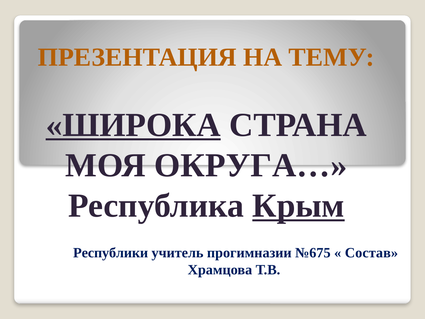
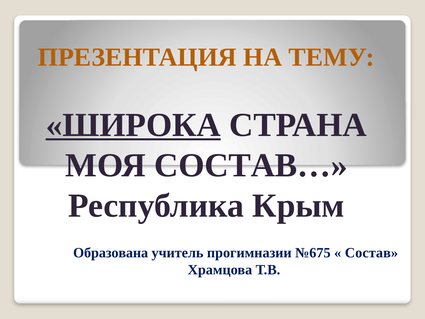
ОКРУГА…: ОКРУГА… -> СОСТАВ…
Крым underline: present -> none
Республики: Республики -> Образована
